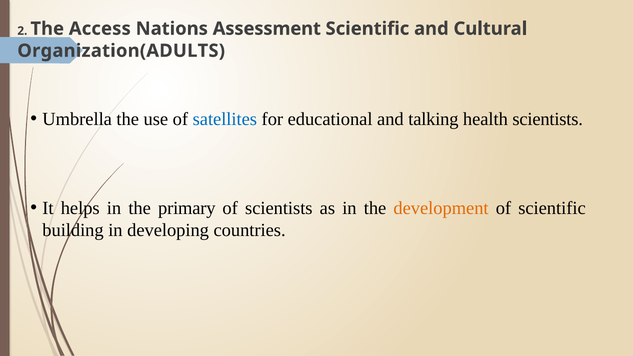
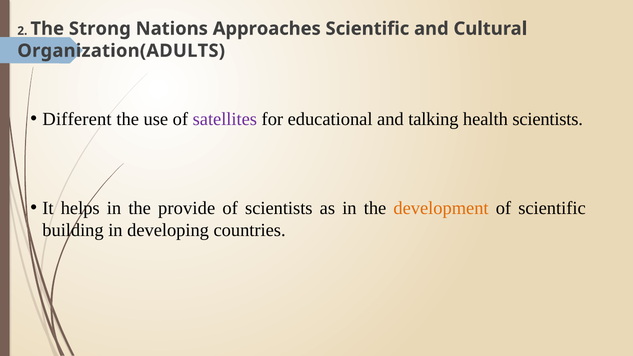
Access: Access -> Strong
Assessment: Assessment -> Approaches
Umbrella: Umbrella -> Different
satellites colour: blue -> purple
primary: primary -> provide
